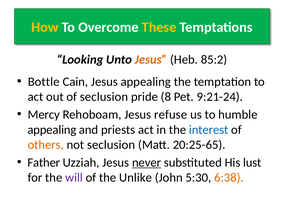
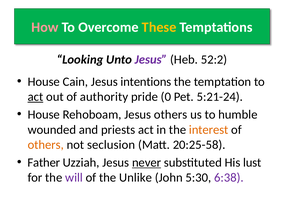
How colour: yellow -> pink
Jesus at (151, 60) colour: orange -> purple
85:2: 85:2 -> 52:2
Bottle at (44, 82): Bottle -> House
Jesus appealing: appealing -> intentions
act at (35, 97) underline: none -> present
of seclusion: seclusion -> authority
8: 8 -> 0
9:21-24: 9:21-24 -> 5:21-24
Mercy at (44, 114): Mercy -> House
Jesus refuse: refuse -> others
appealing at (52, 130): appealing -> wounded
interest colour: blue -> orange
20:25-65: 20:25-65 -> 20:25-58
6:38 colour: orange -> purple
